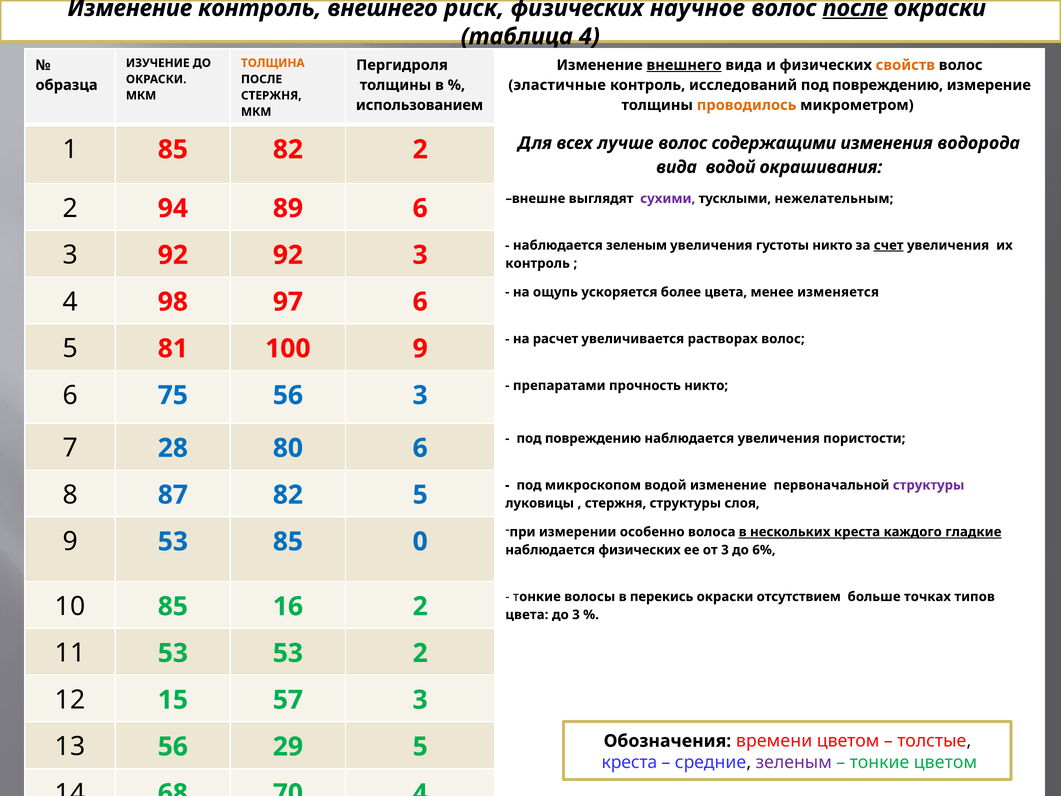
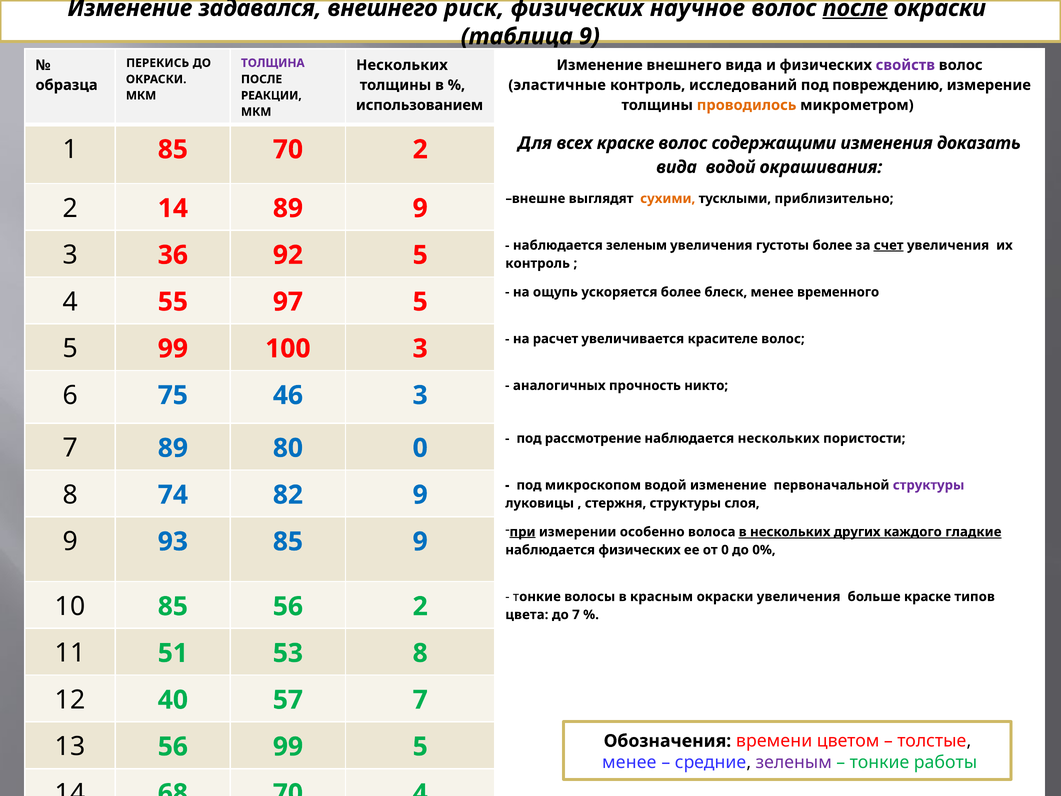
Изменение контроль: контроль -> задавался
таблица 4: 4 -> 9
ИЗУЧЕНИЕ: ИЗУЧЕНИЕ -> ПЕРЕКИСЬ
ТОЛЩИНА colour: orange -> purple
Пергидроля at (402, 65): Пергидроля -> Нескольких
внешнего at (684, 65) underline: present -> none
свойств colour: orange -> purple
СТЕРЖНЯ at (271, 96): СТЕРЖНЯ -> РЕАКЦИИ
85 82: 82 -> 70
всех лучше: лучше -> краске
водорода: водорода -> доказать
сухими colour: purple -> orange
нежелательным: нежелательным -> приблизительно
2 94: 94 -> 14
89 6: 6 -> 9
густоты никто: никто -> более
3 92: 92 -> 36
92 3: 3 -> 5
более цвета: цвета -> блеск
изменяется: изменяется -> временного
98: 98 -> 55
97 6: 6 -> 5
растворах: растворах -> красителе
5 81: 81 -> 99
100 9: 9 -> 3
препаратами: препаратами -> аналогичных
75 56: 56 -> 46
повреждению at (593, 438): повреждению -> рассмотрение
наблюдается увеличения: увеличения -> нескольких
7 28: 28 -> 89
80 6: 6 -> 0
8 87: 87 -> 74
82 5: 5 -> 9
при underline: none -> present
нескольких креста: креста -> других
9 53: 53 -> 93
85 0: 0 -> 9
от 3: 3 -> 0
6%: 6% -> 0%
перекись: перекись -> красным
окраски отсутствием: отсутствием -> увеличения
больше точках: точках -> краске
85 16: 16 -> 56
до 3: 3 -> 7
11 53: 53 -> 51
53 2: 2 -> 8
12 15: 15 -> 40
57 3: 3 -> 7
56 29: 29 -> 99
креста at (629, 762): креста -> менее
тонкие цветом: цветом -> работы
